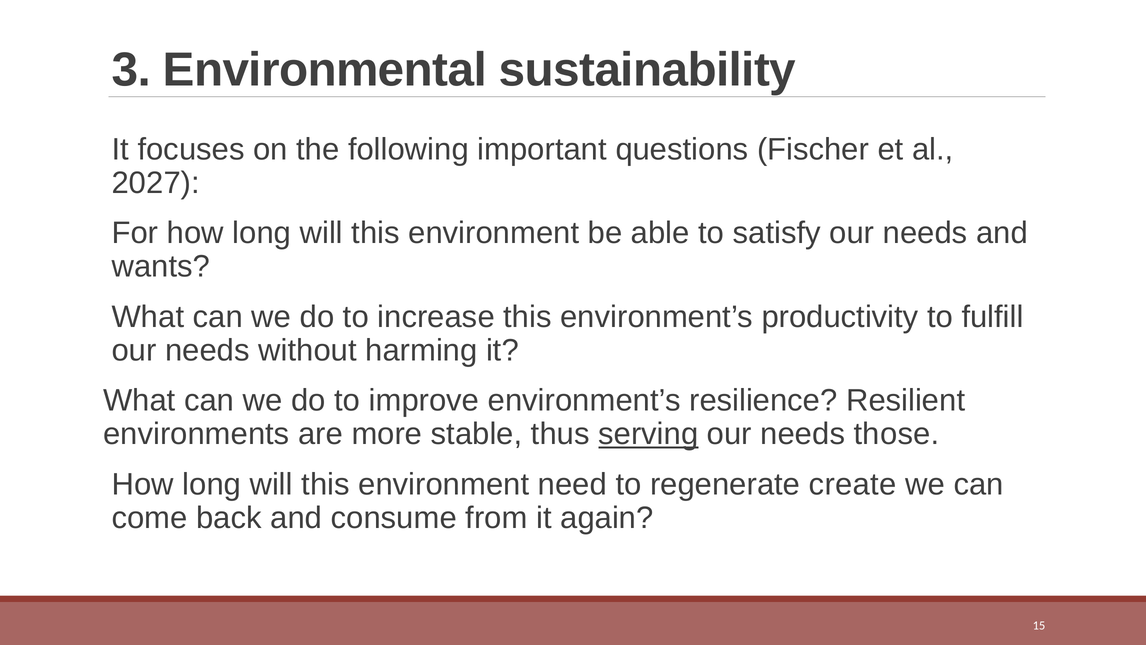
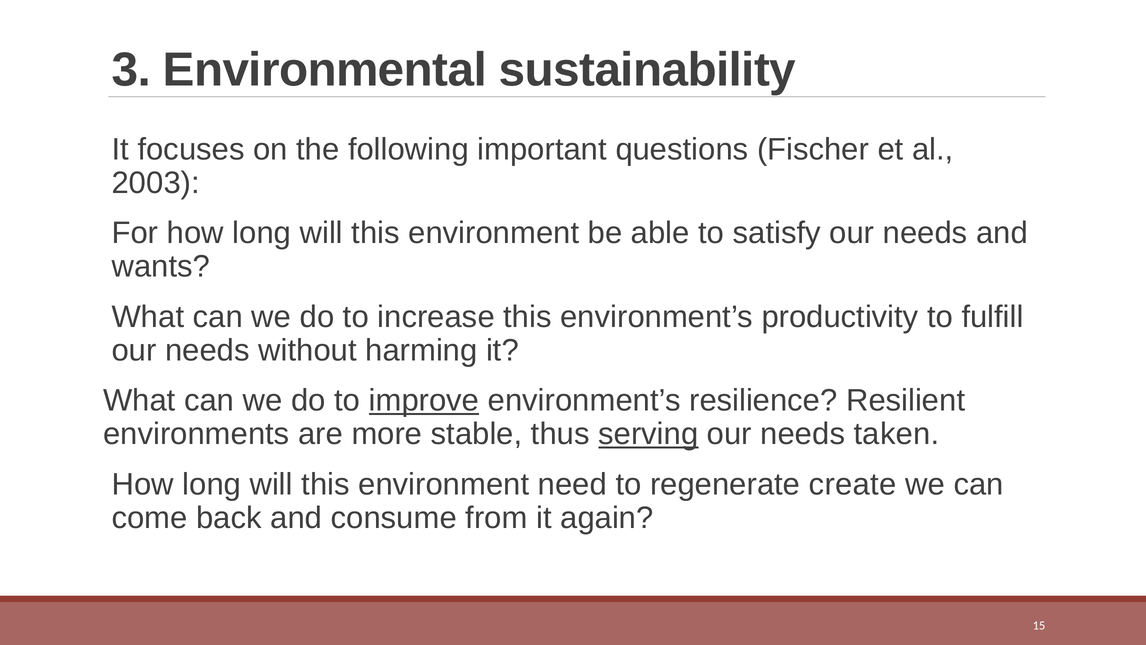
2027: 2027 -> 2003
improve underline: none -> present
those: those -> taken
